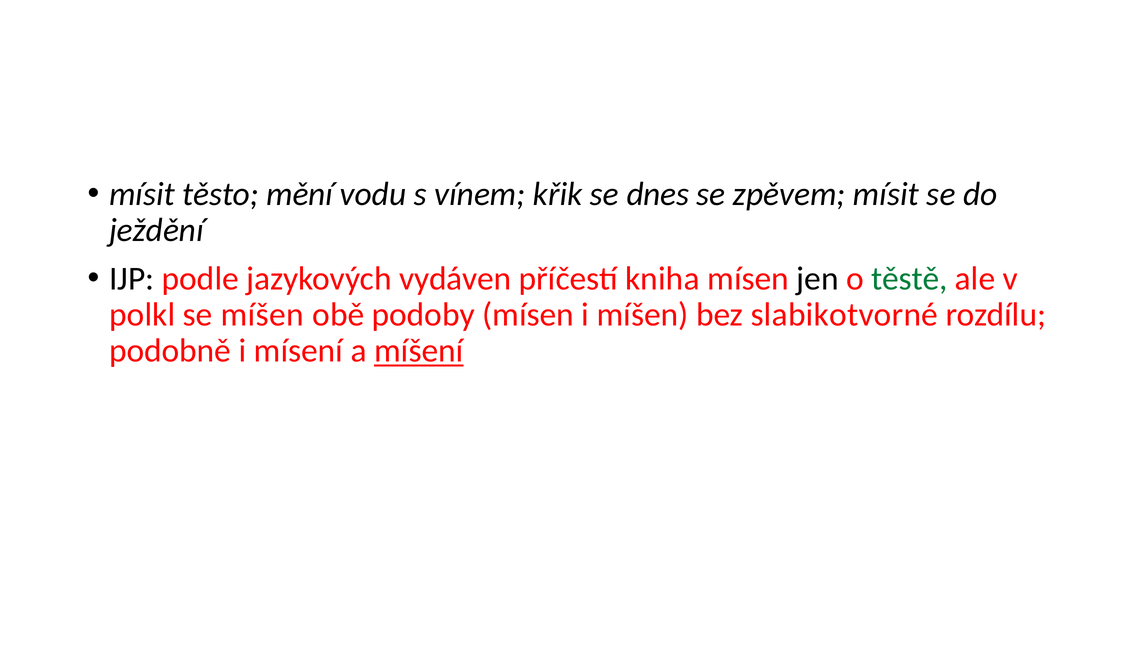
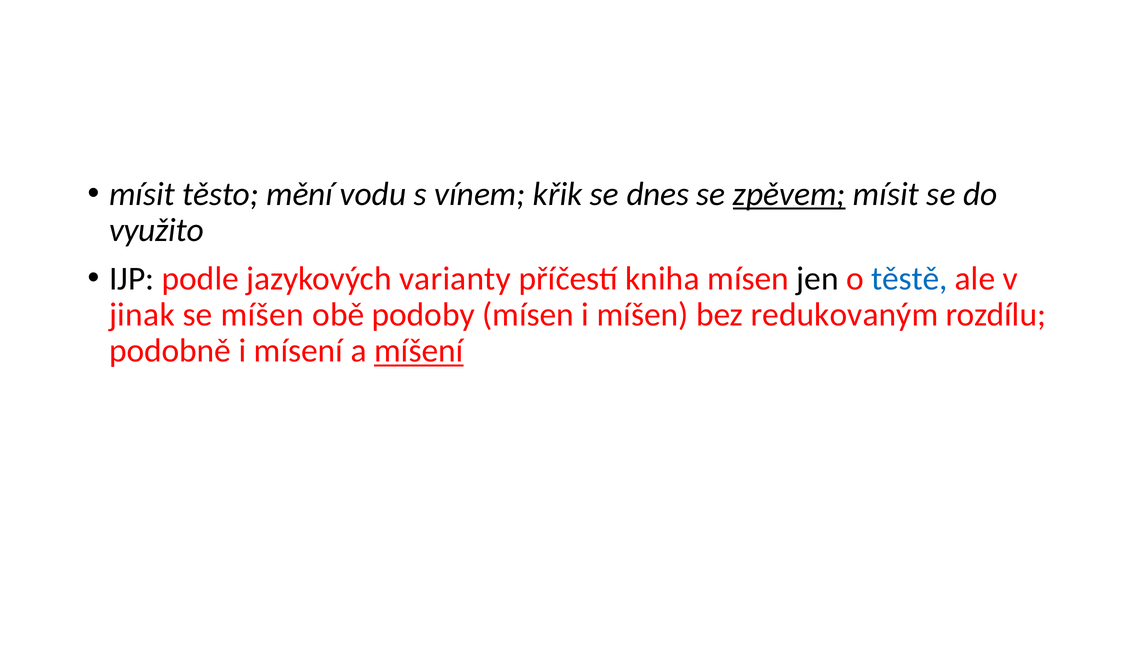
zpěvem underline: none -> present
ježdění: ježdění -> využito
vydáven: vydáven -> varianty
těstě colour: green -> blue
polkl: polkl -> jinak
slabikotvorné: slabikotvorné -> redukovaným
